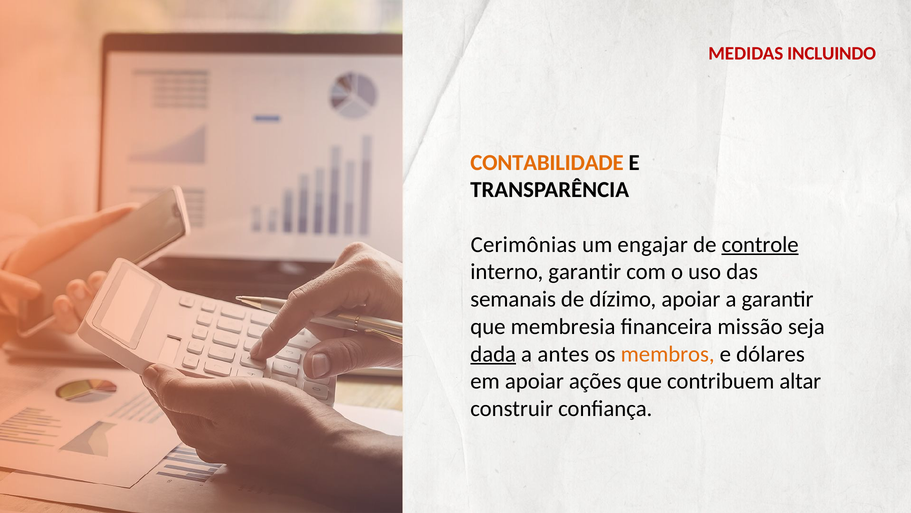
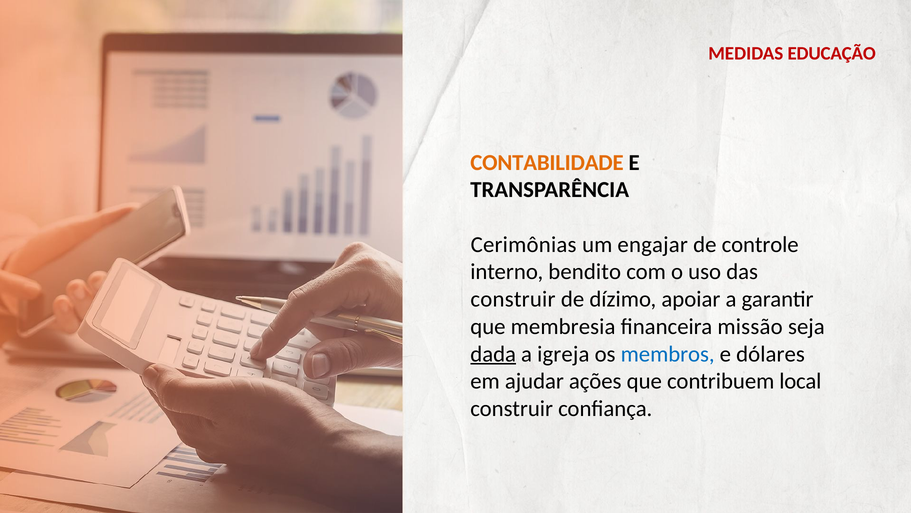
INCLUINDO: INCLUINDO -> EDUCAÇÃO
controle underline: present -> none
interno garantir: garantir -> bendito
semanais at (513, 299): semanais -> construir
antes: antes -> igreja
membros colour: orange -> blue
em apoiar: apoiar -> ajudar
altar: altar -> local
